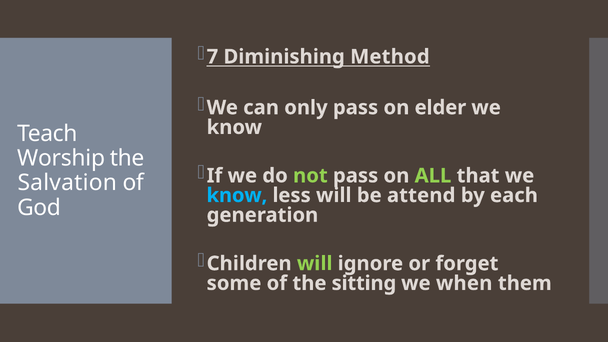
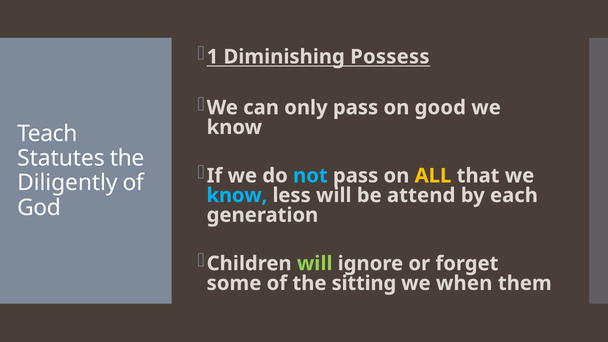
7: 7 -> 1
Method: Method -> Possess
elder: elder -> good
Worship: Worship -> Statutes
not colour: light green -> light blue
ALL colour: light green -> yellow
Salvation: Salvation -> Diligently
